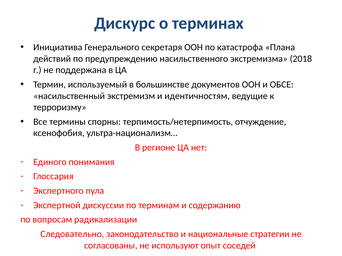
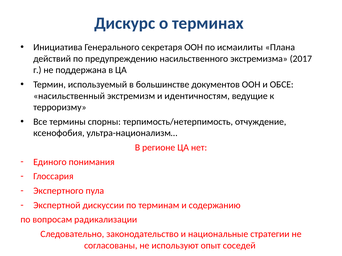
катастрофа: катастрофа -> исмаилиты
2018: 2018 -> 2017
